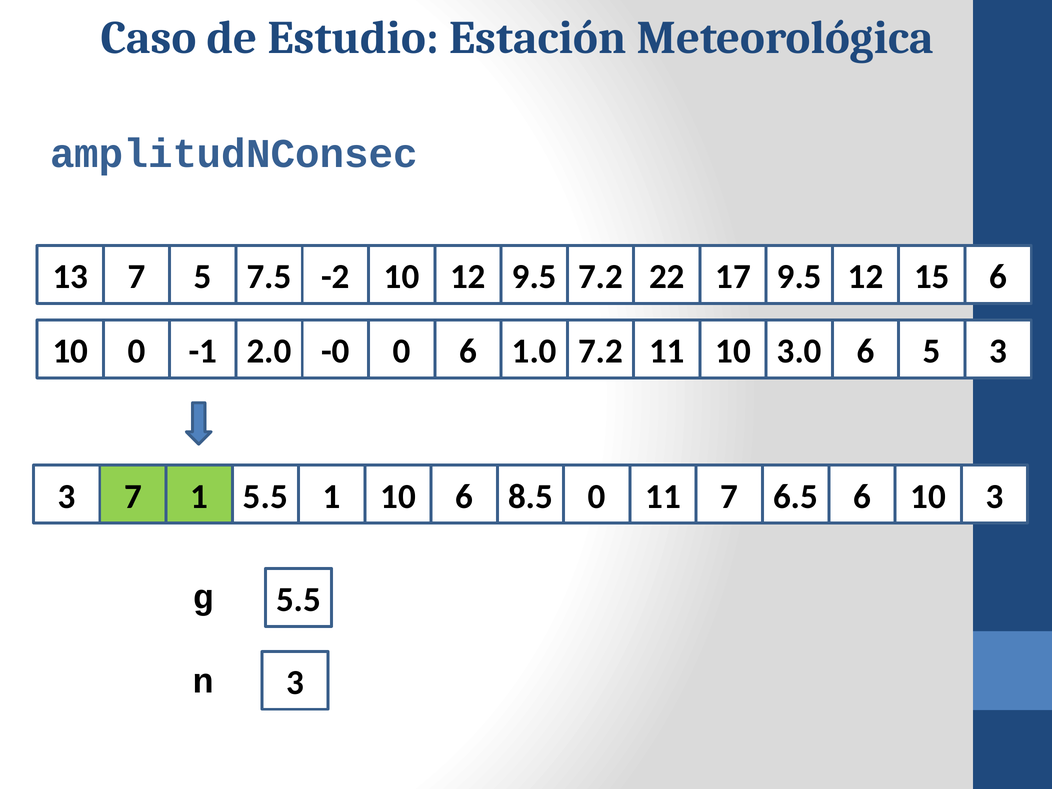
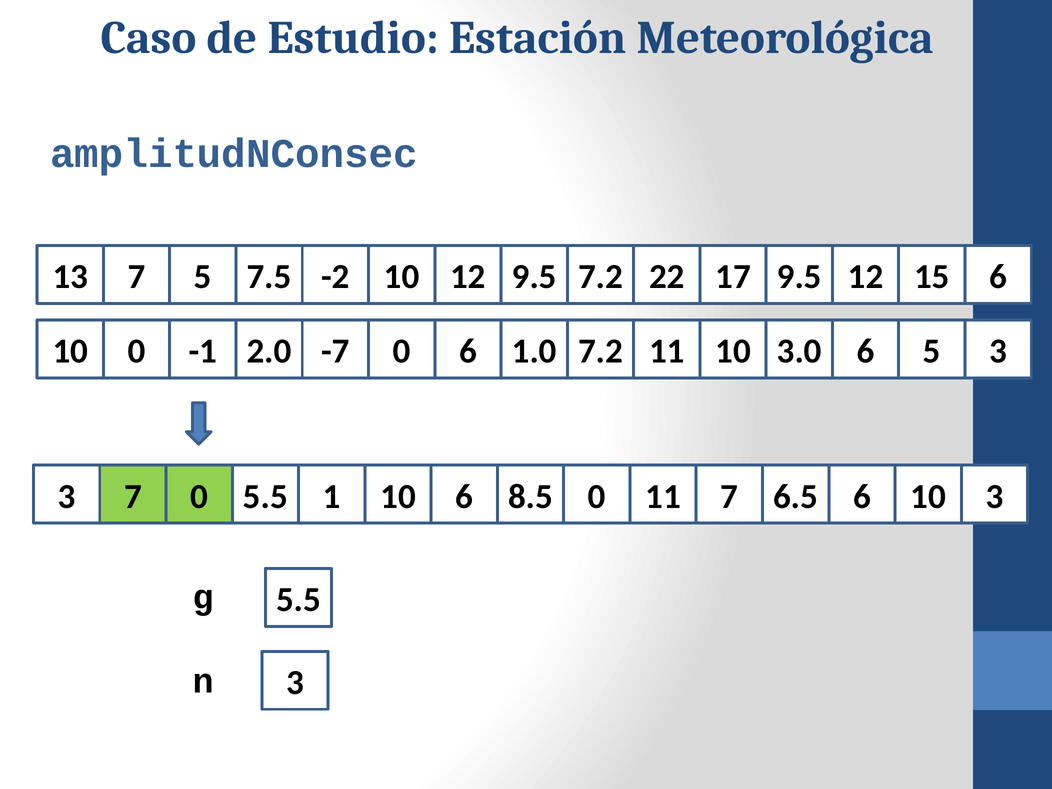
-0: -0 -> -7
7 1: 1 -> 0
